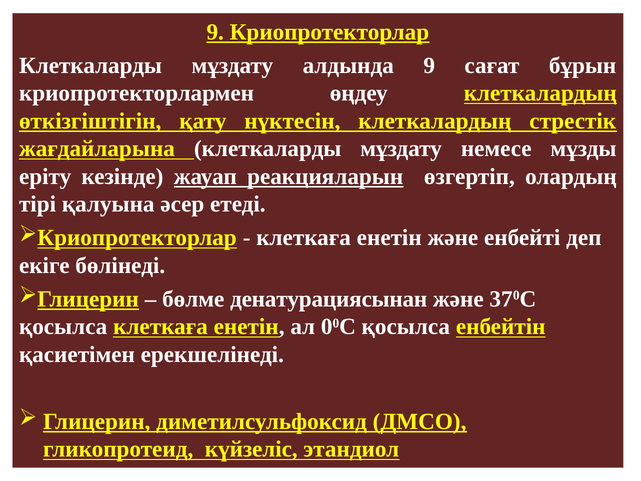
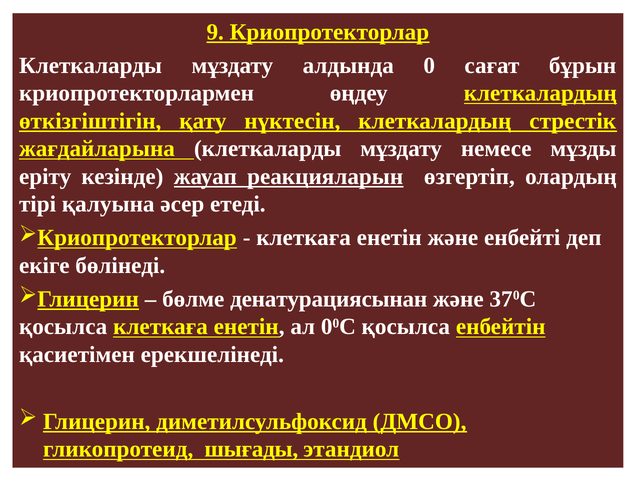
алдында 9: 9 -> 0
күйзеліс: күйзеліс -> шығады
